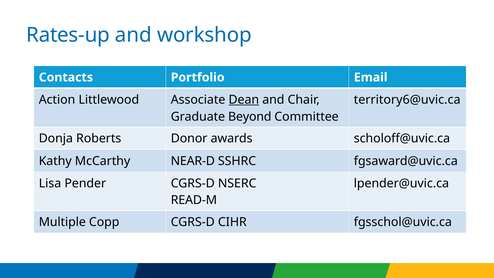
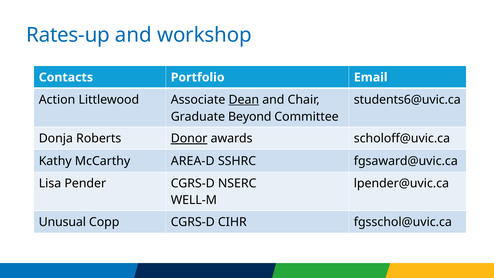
territory6@uvic.ca: territory6@uvic.ca -> students6@uvic.ca
Donor underline: none -> present
NEAR-D: NEAR-D -> AREA-D
READ-M: READ-M -> WELL-M
Multiple: Multiple -> Unusual
